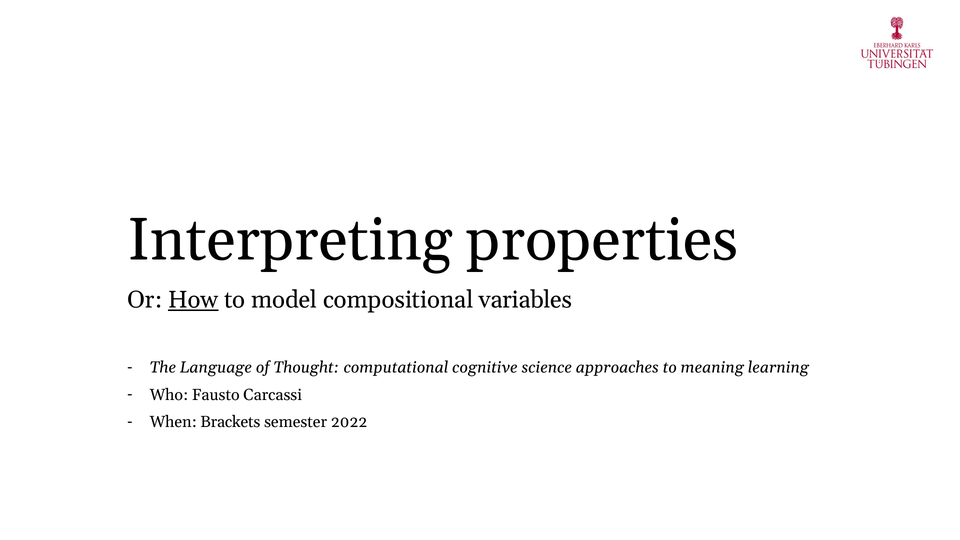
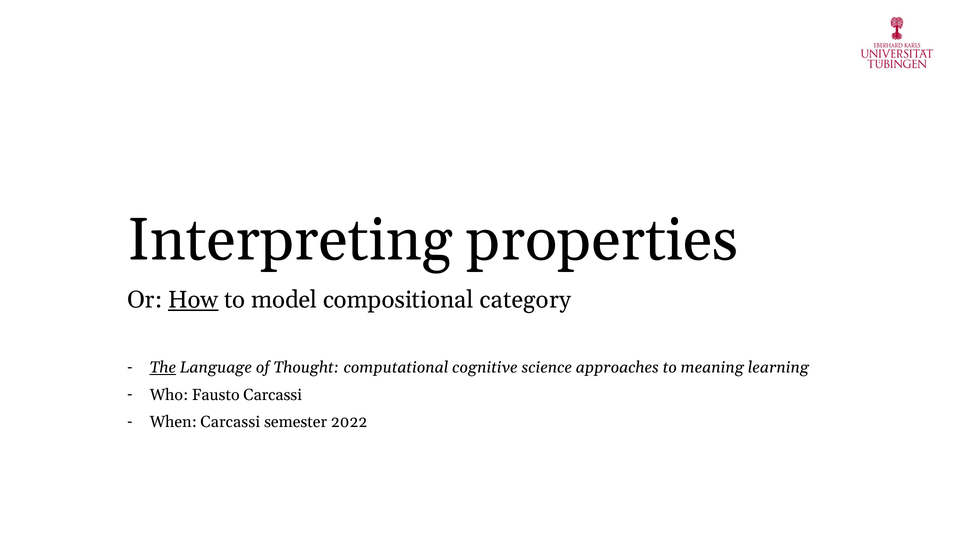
variables: variables -> category
The underline: none -> present
When Brackets: Brackets -> Carcassi
